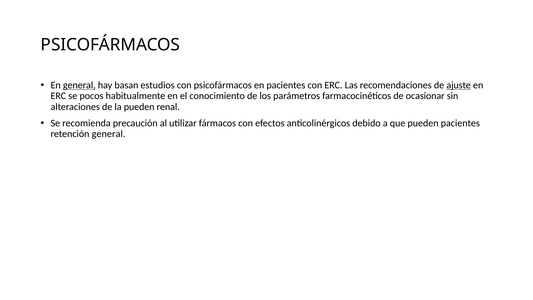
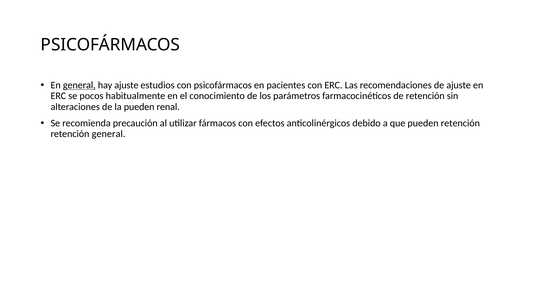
hay basan: basan -> ajuste
ajuste at (459, 85) underline: present -> none
de ocasionar: ocasionar -> retención
pueden pacientes: pacientes -> retención
